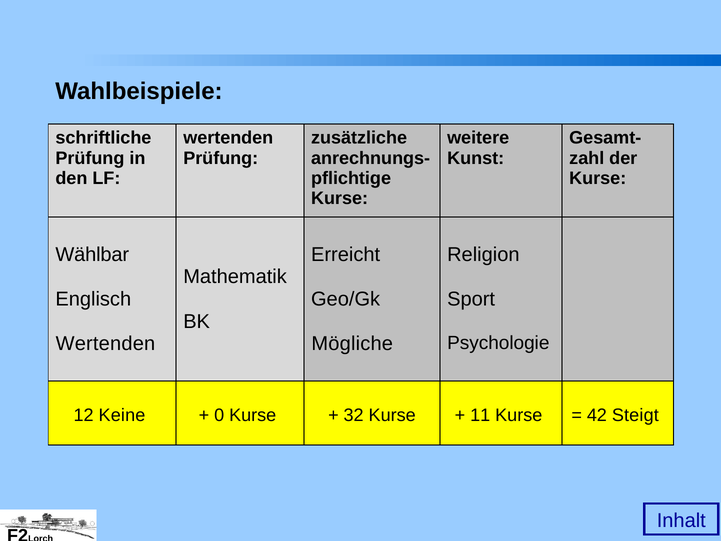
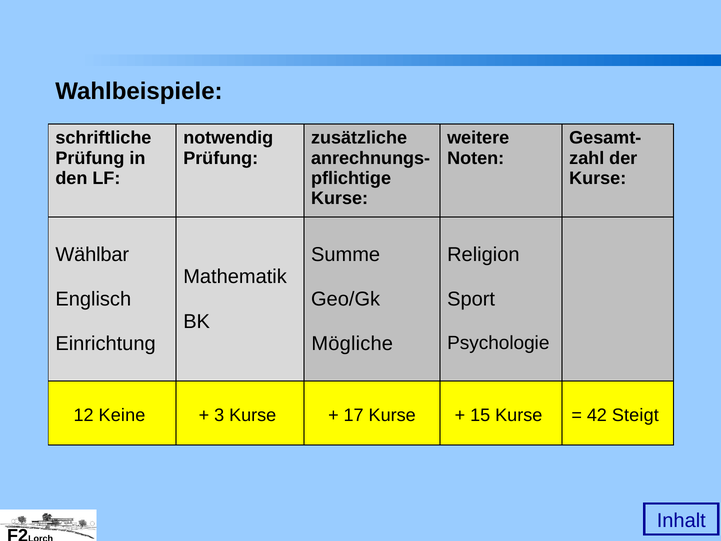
wertenden at (228, 138): wertenden -> notwendig
Kunst: Kunst -> Noten
Erreicht: Erreicht -> Summe
Wertenden at (105, 344): Wertenden -> Einrichtung
0: 0 -> 3
32: 32 -> 17
11: 11 -> 15
